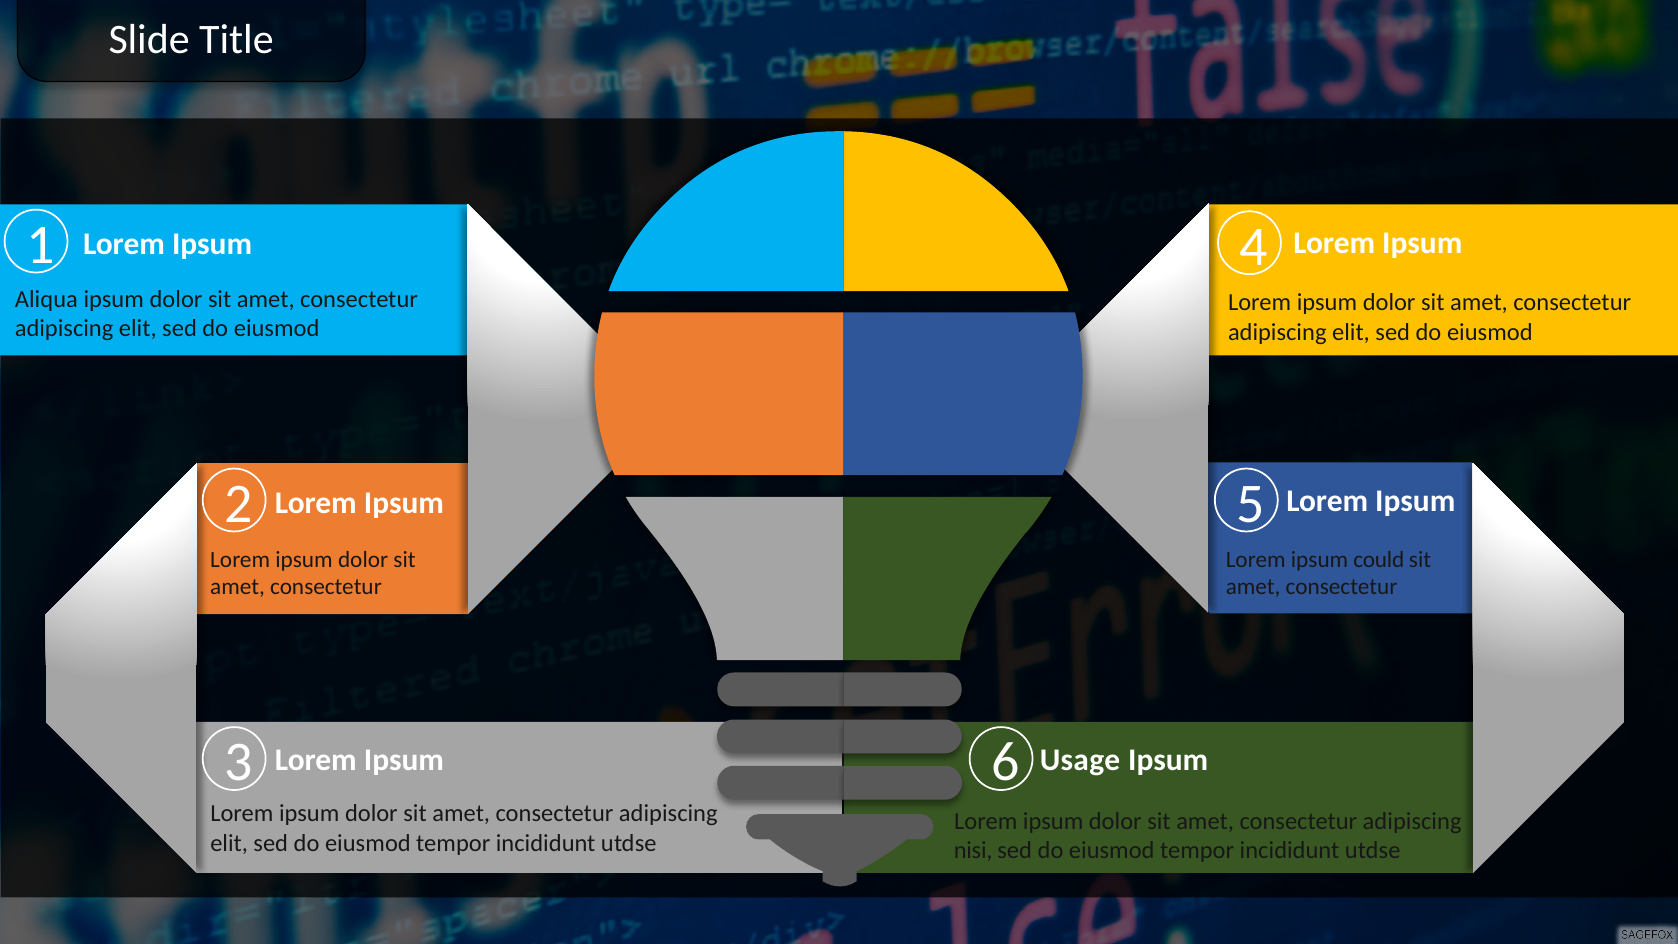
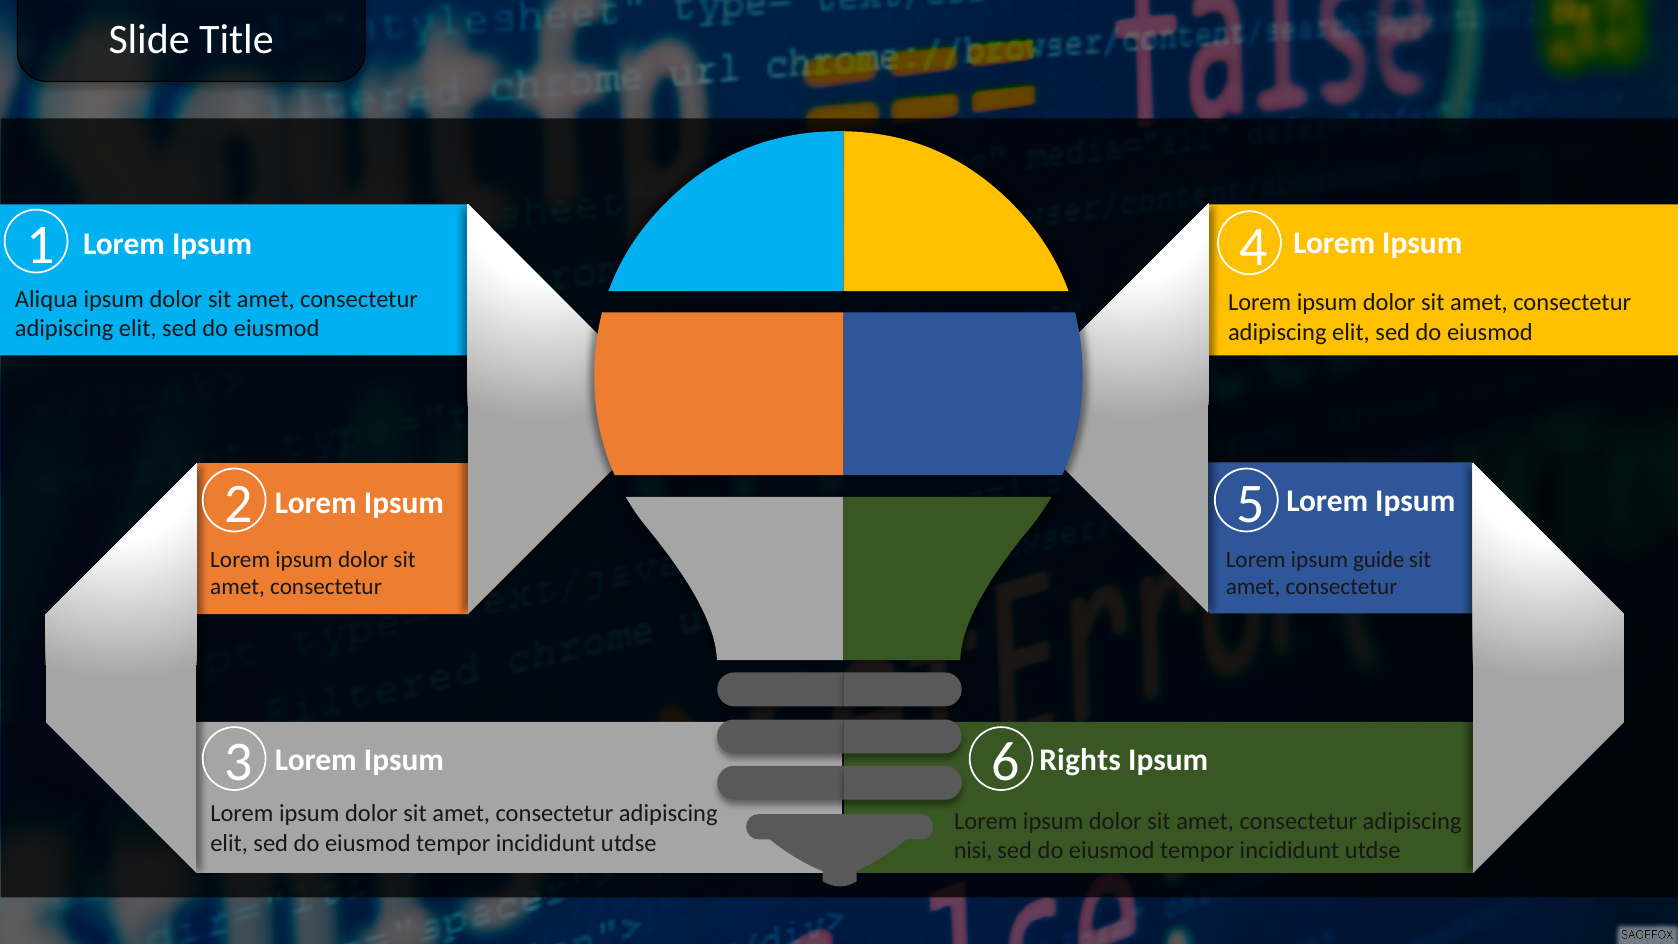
could: could -> guide
Usage: Usage -> Rights
